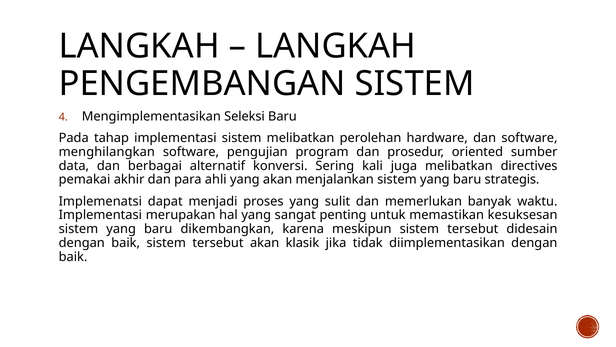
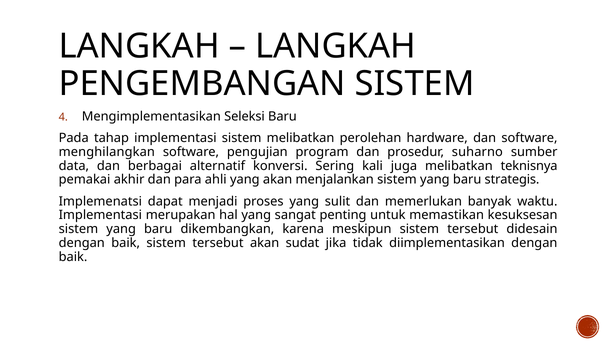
oriented: oriented -> suharno
directives: directives -> teknisnya
klasik: klasik -> sudat
